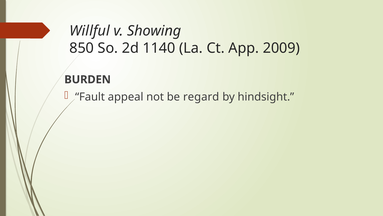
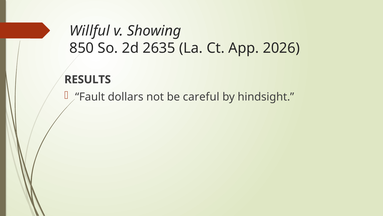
1140: 1140 -> 2635
2009: 2009 -> 2026
BURDEN: BURDEN -> RESULTS
appeal: appeal -> dollars
regard: regard -> careful
